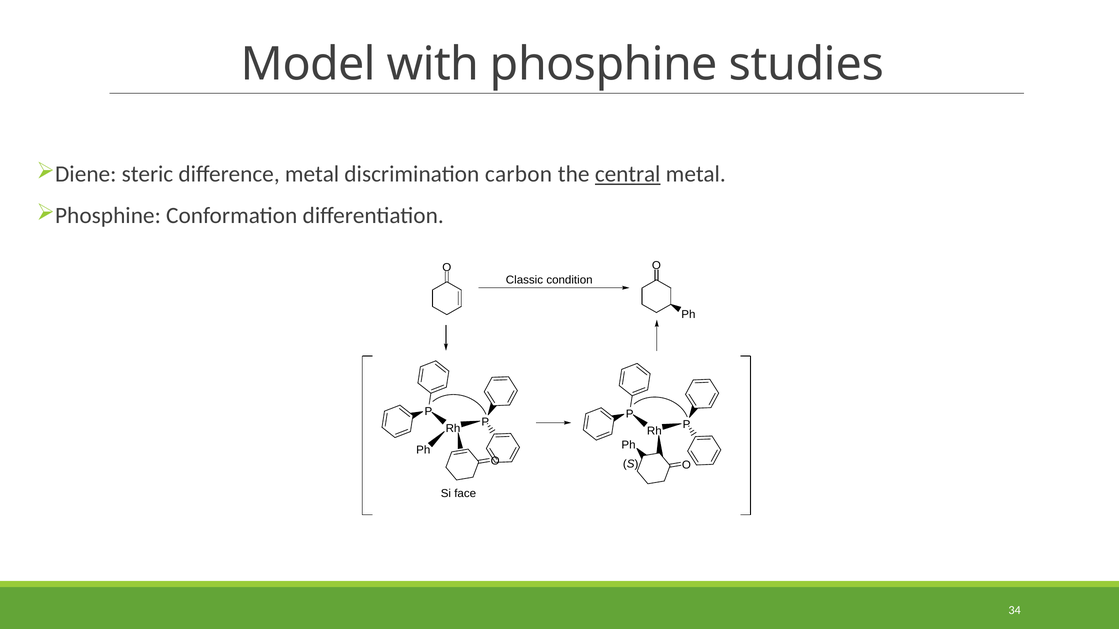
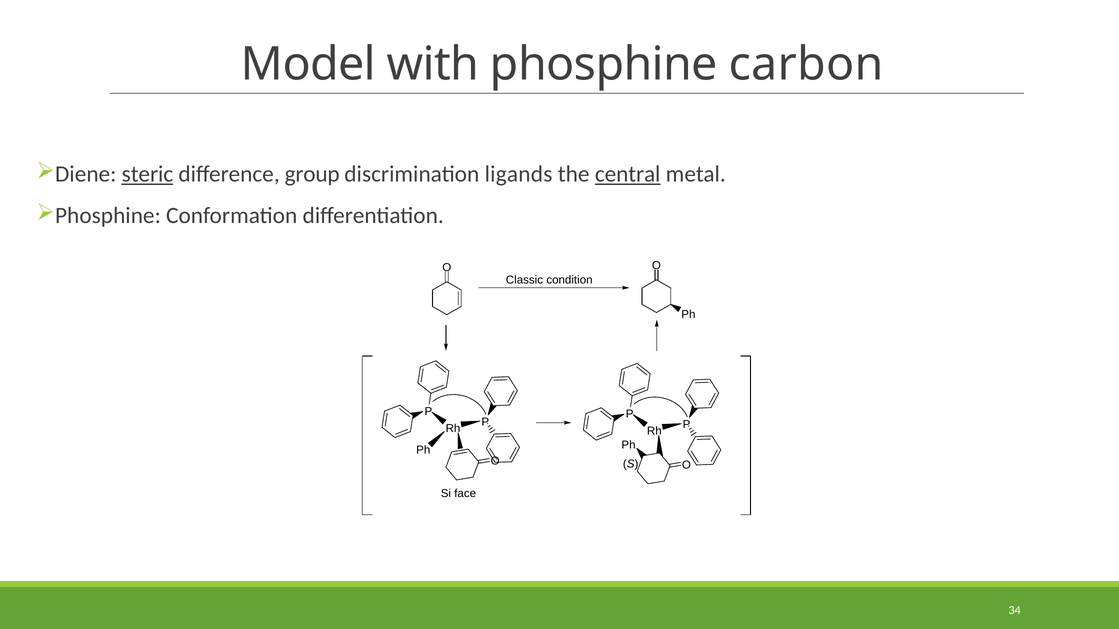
studies: studies -> carbon
steric underline: none -> present
difference metal: metal -> group
carbon: carbon -> ligands
